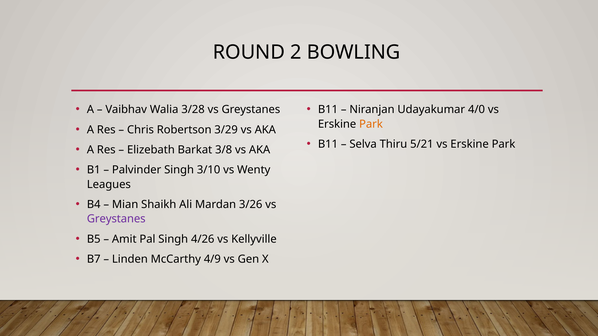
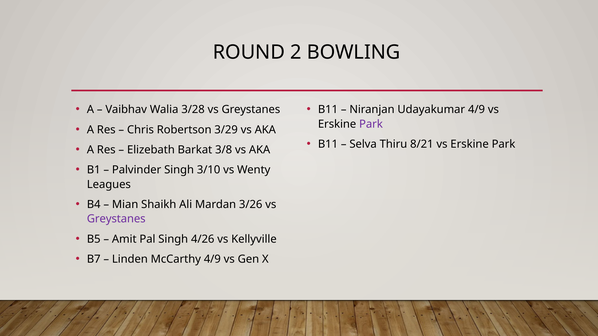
Udayakumar 4/0: 4/0 -> 4/9
Park at (371, 124) colour: orange -> purple
5/21: 5/21 -> 8/21
